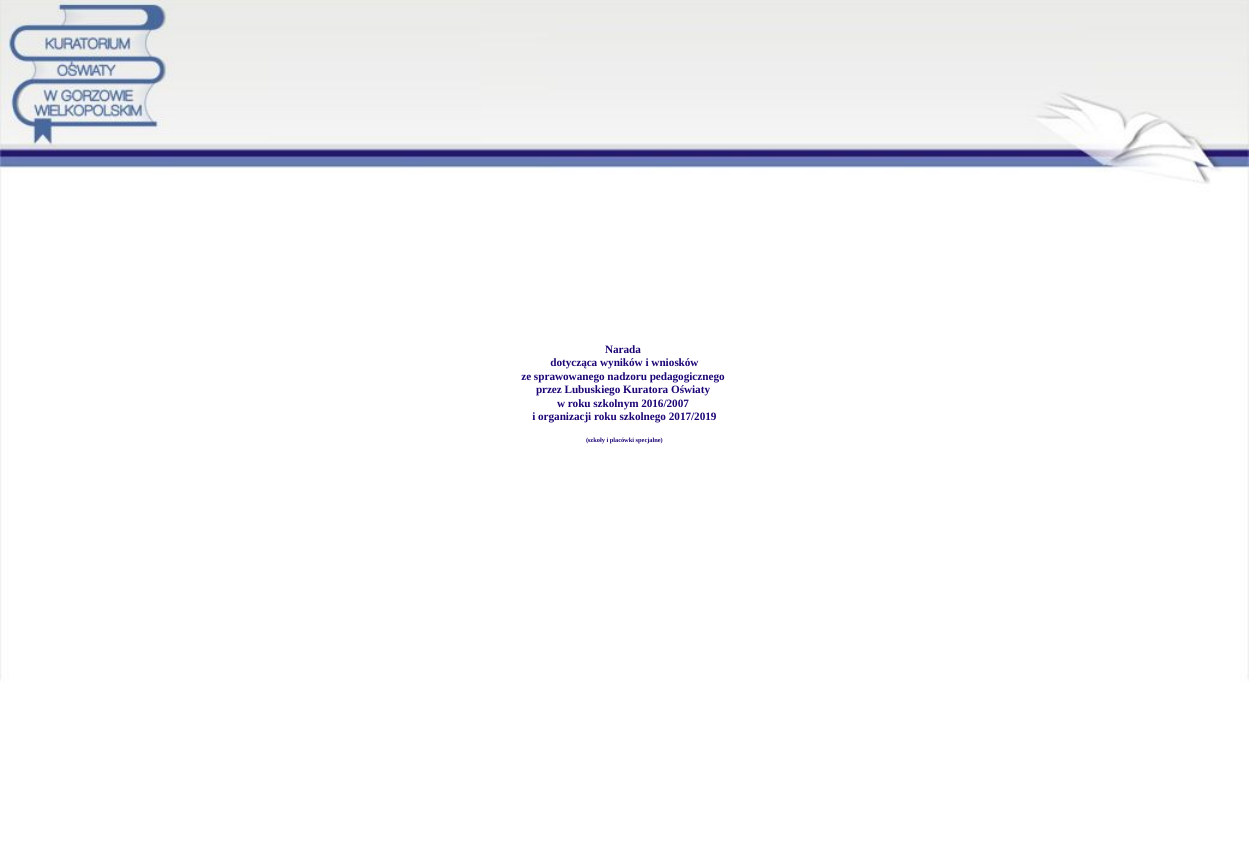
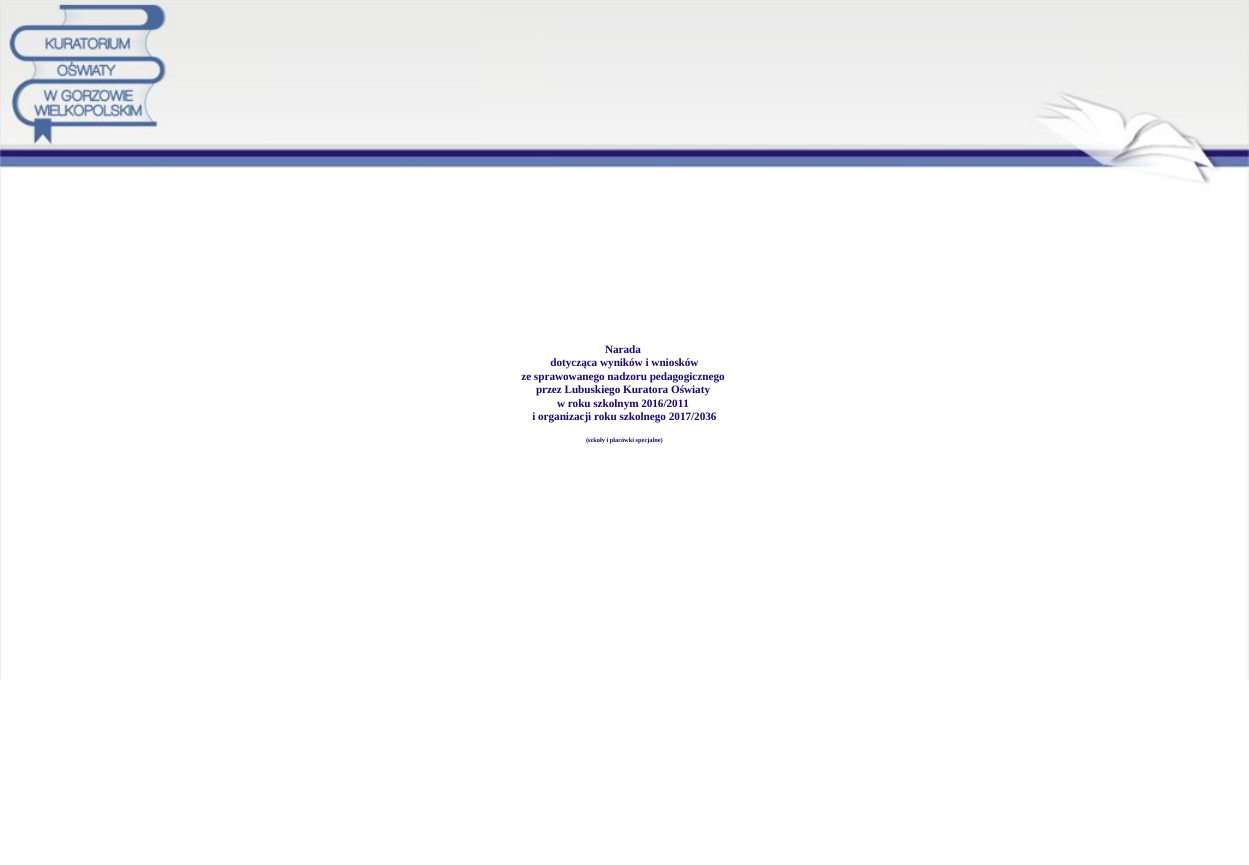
2016/2007: 2016/2007 -> 2016/2011
2017/2019: 2017/2019 -> 2017/2036
